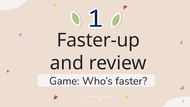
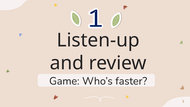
Faster-up: Faster-up -> Listen-up
